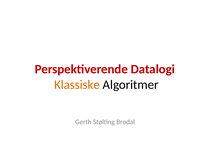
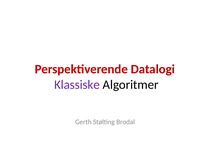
Klassiske colour: orange -> purple
